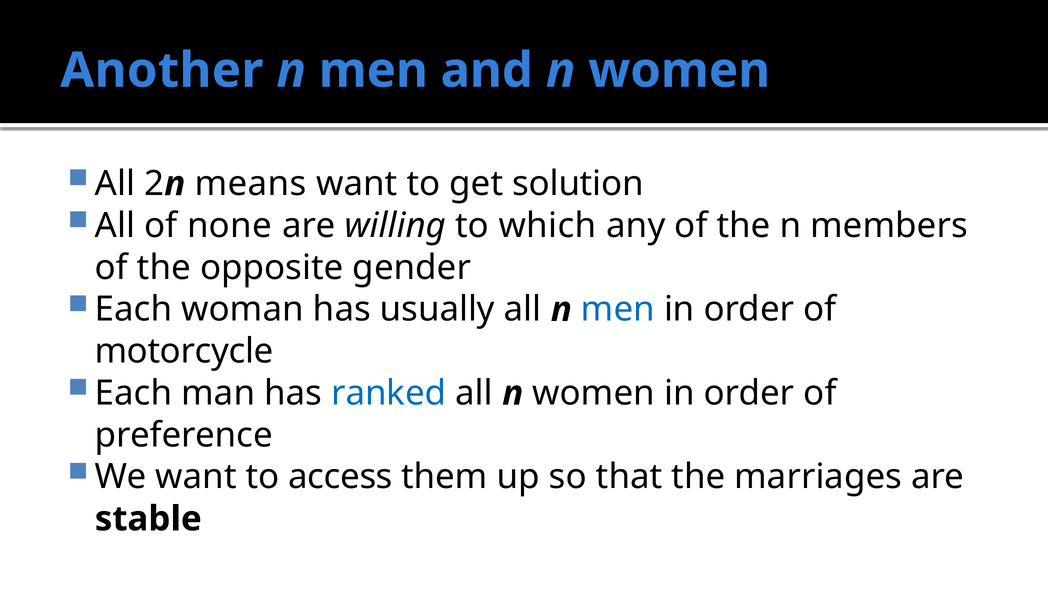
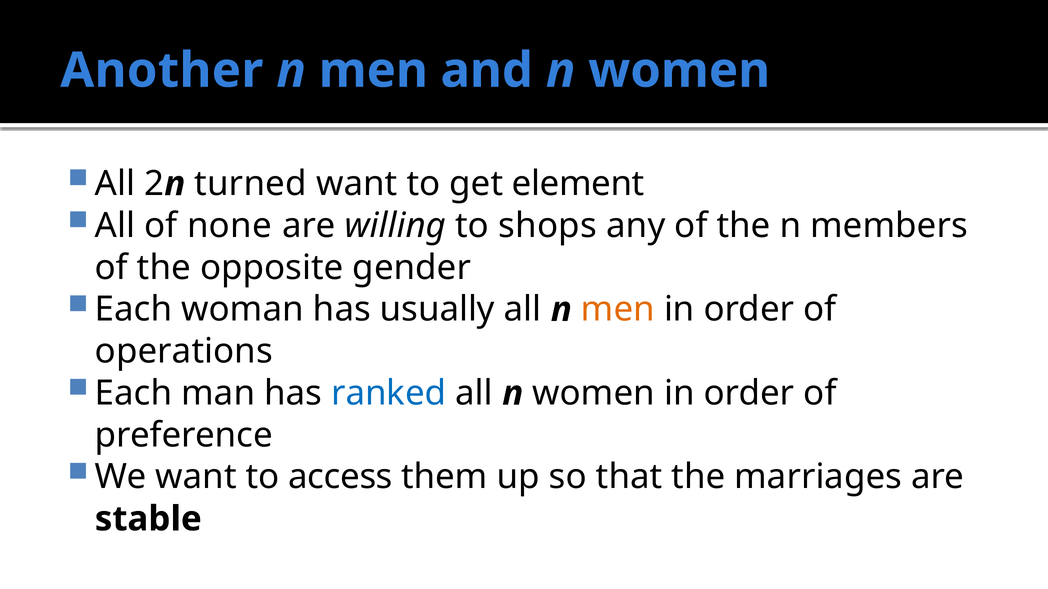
means: means -> turned
solution: solution -> element
which: which -> shops
men at (618, 310) colour: blue -> orange
motorcycle: motorcycle -> operations
